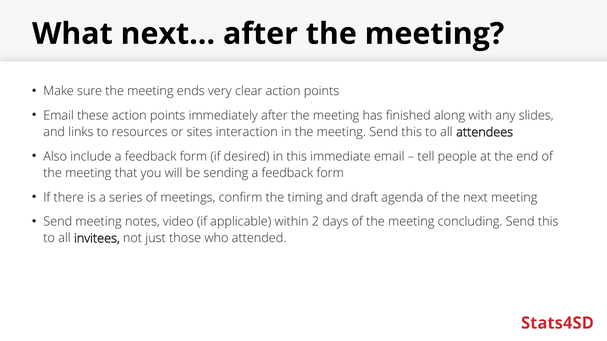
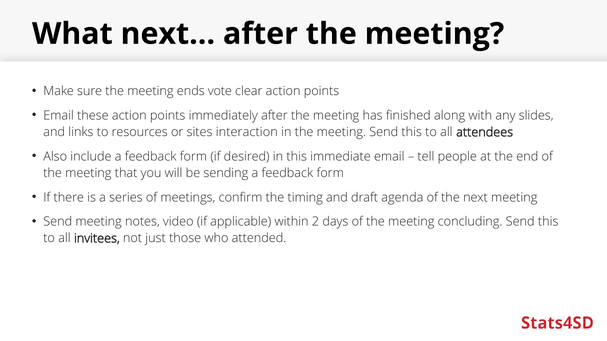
very: very -> vote
